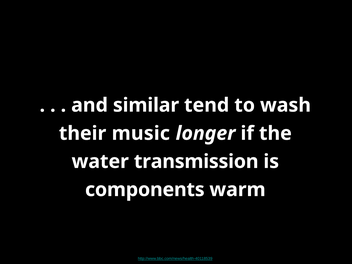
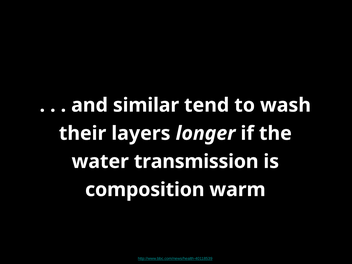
music: music -> layers
components: components -> composition
